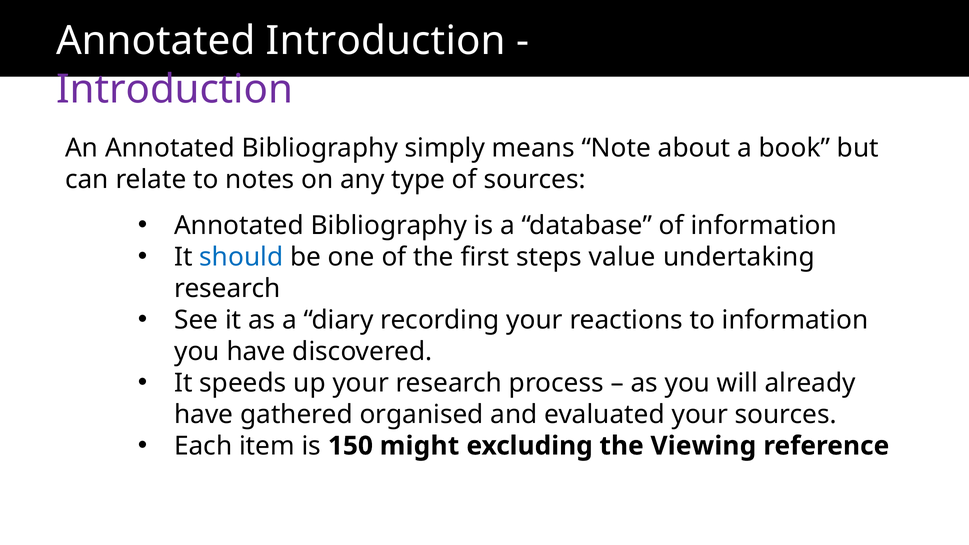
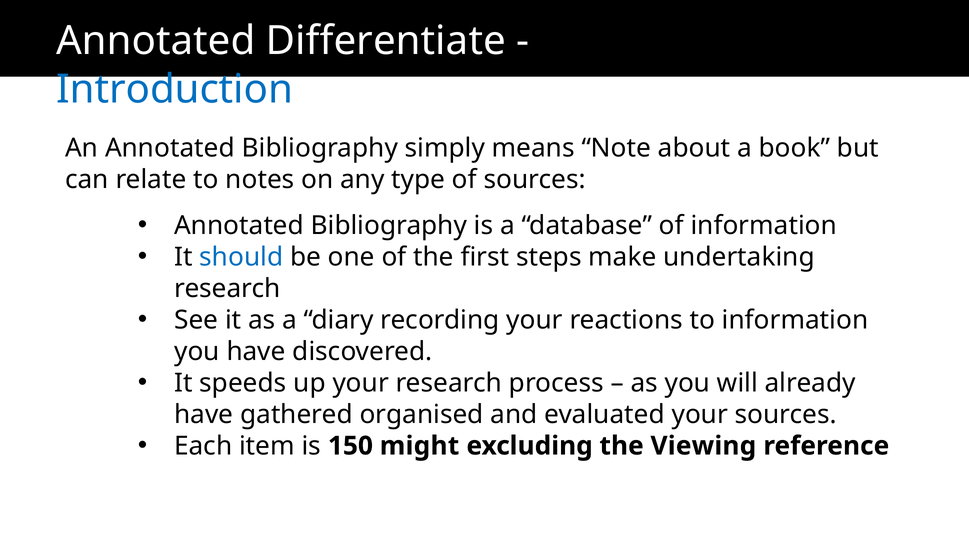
Annotated Introduction: Introduction -> Differentiate
Introduction at (175, 89) colour: purple -> blue
value: value -> make
